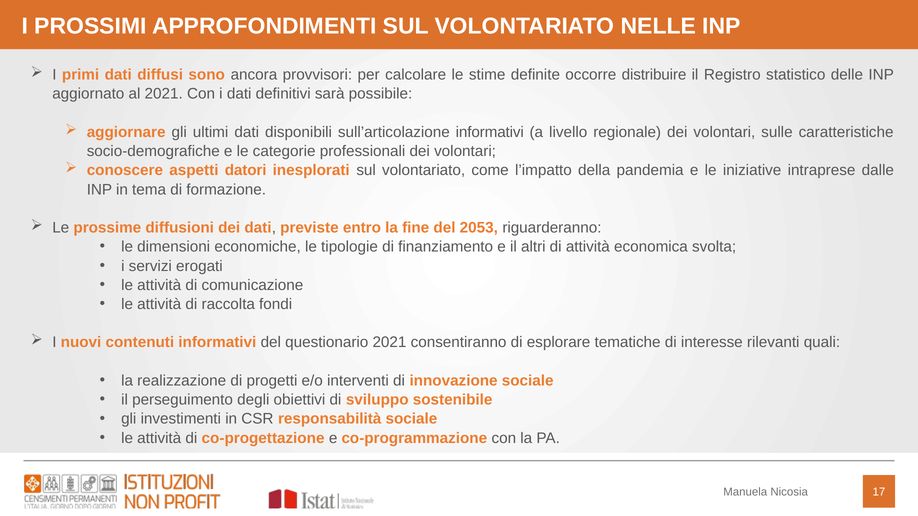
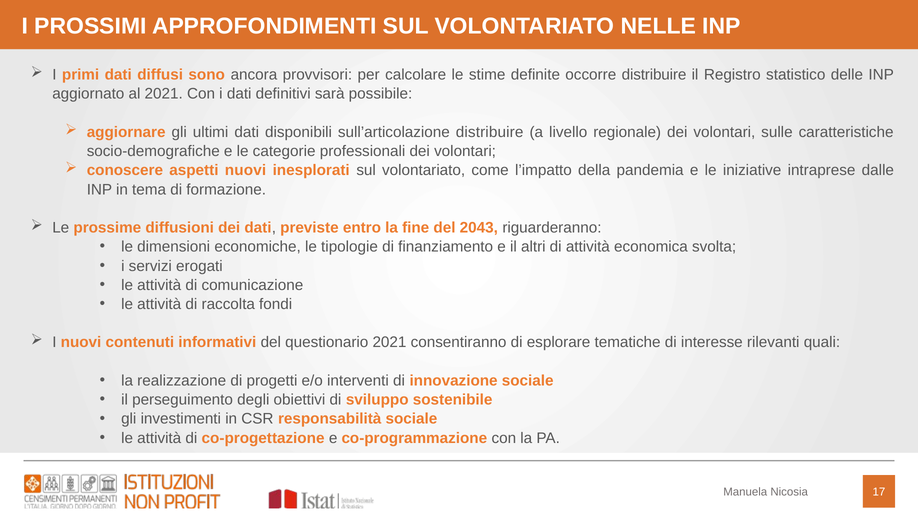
sull’articolazione informativi: informativi -> distribuire
aspetti datori: datori -> nuovi
2053: 2053 -> 2043
